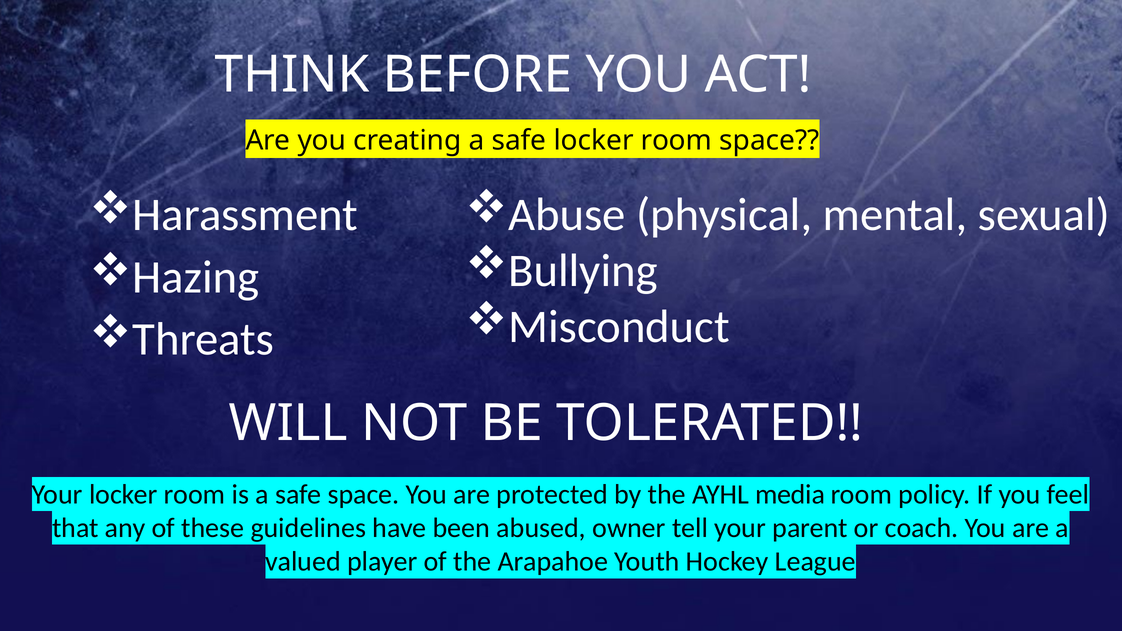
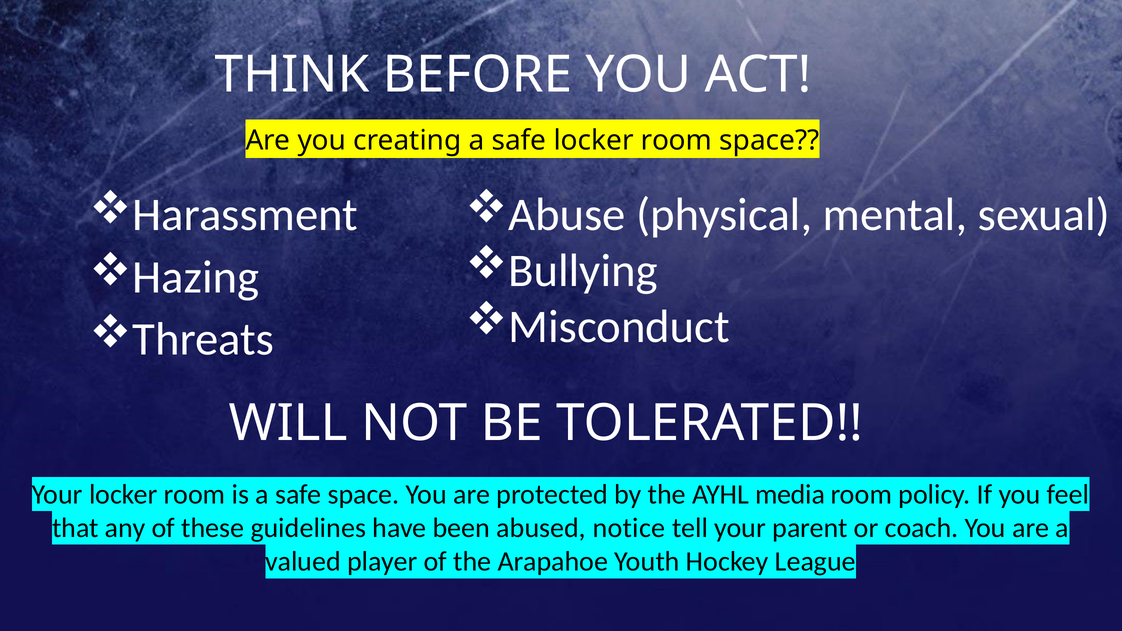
owner: owner -> notice
